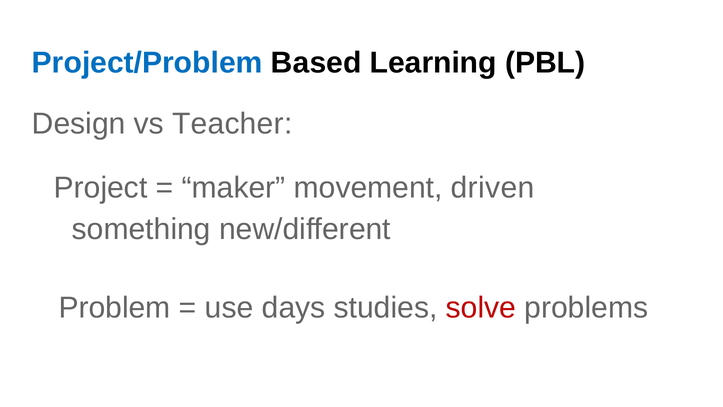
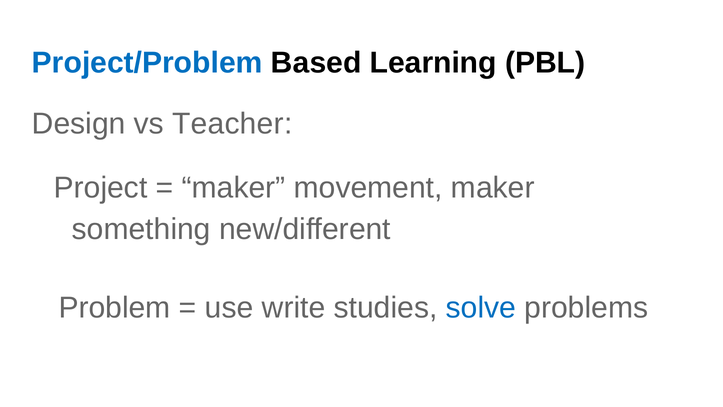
movement driven: driven -> maker
days: days -> write
solve colour: red -> blue
